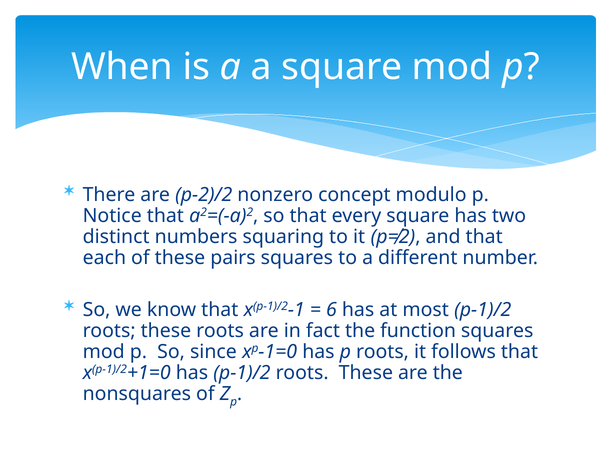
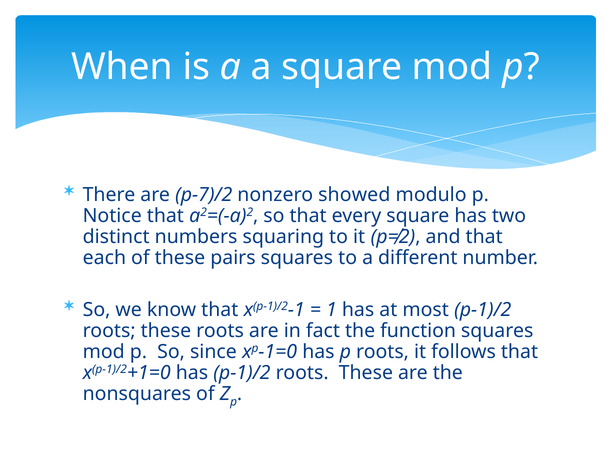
p-2)/2: p-2)/2 -> p-7)/2
concept: concept -> showed
6: 6 -> 1
